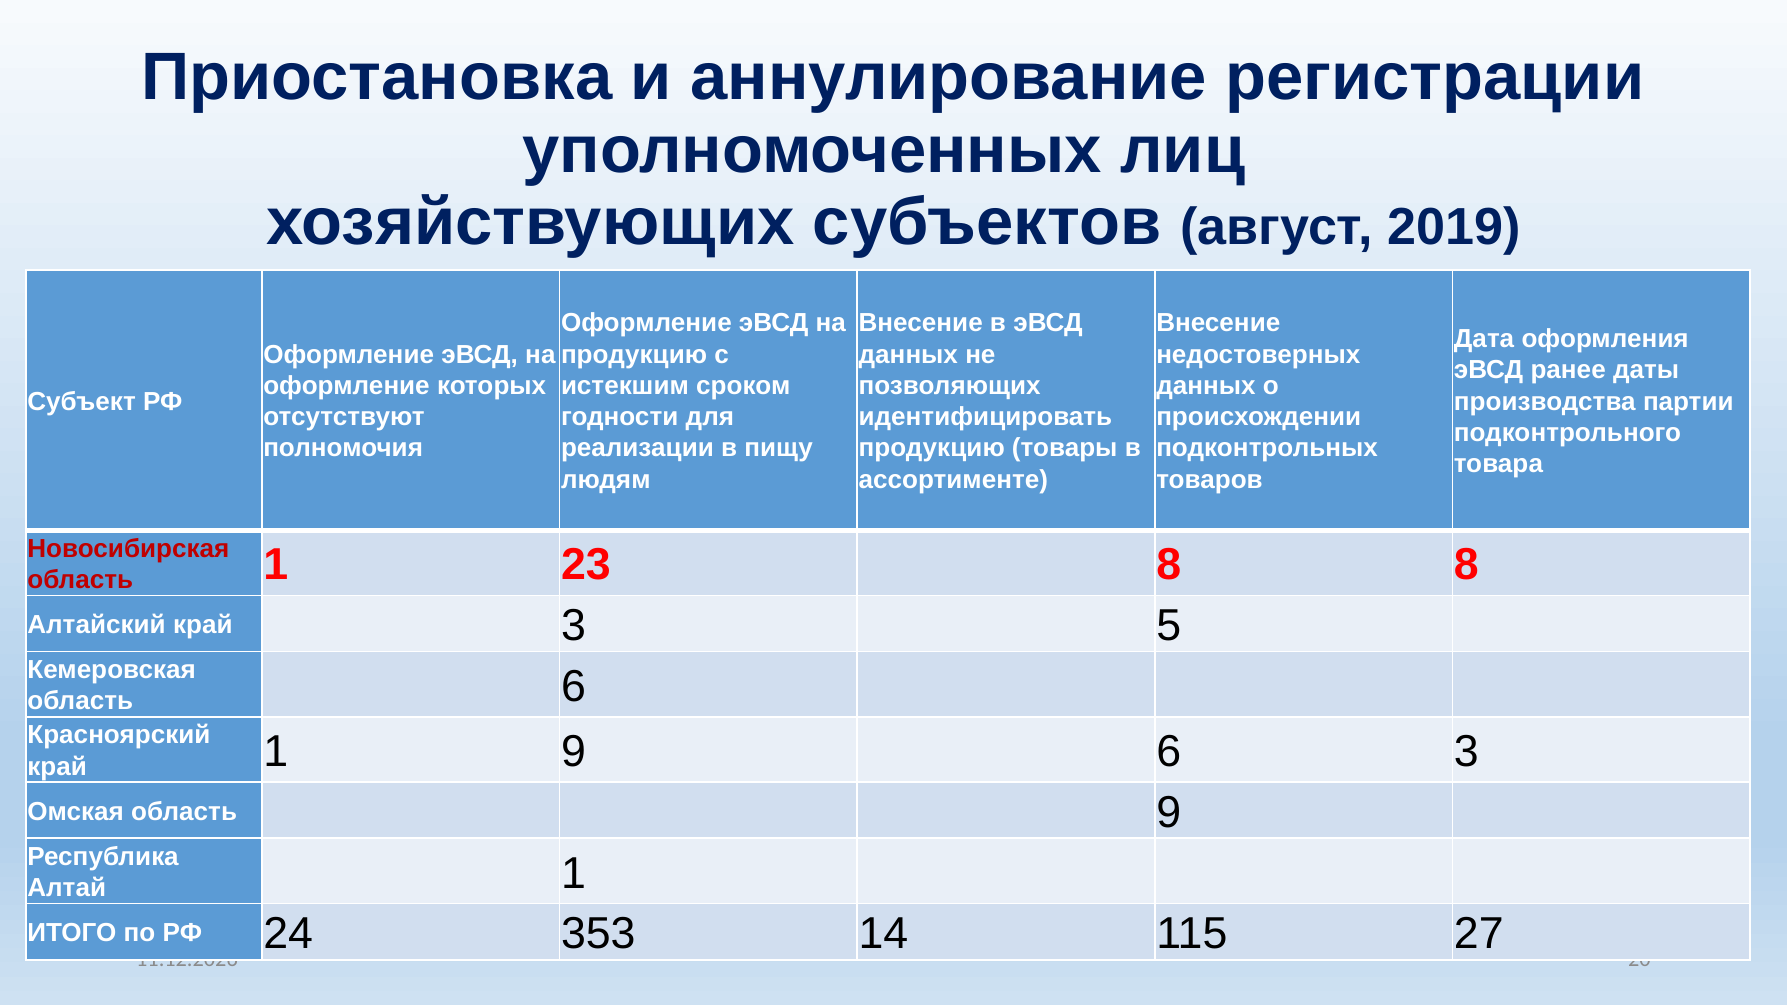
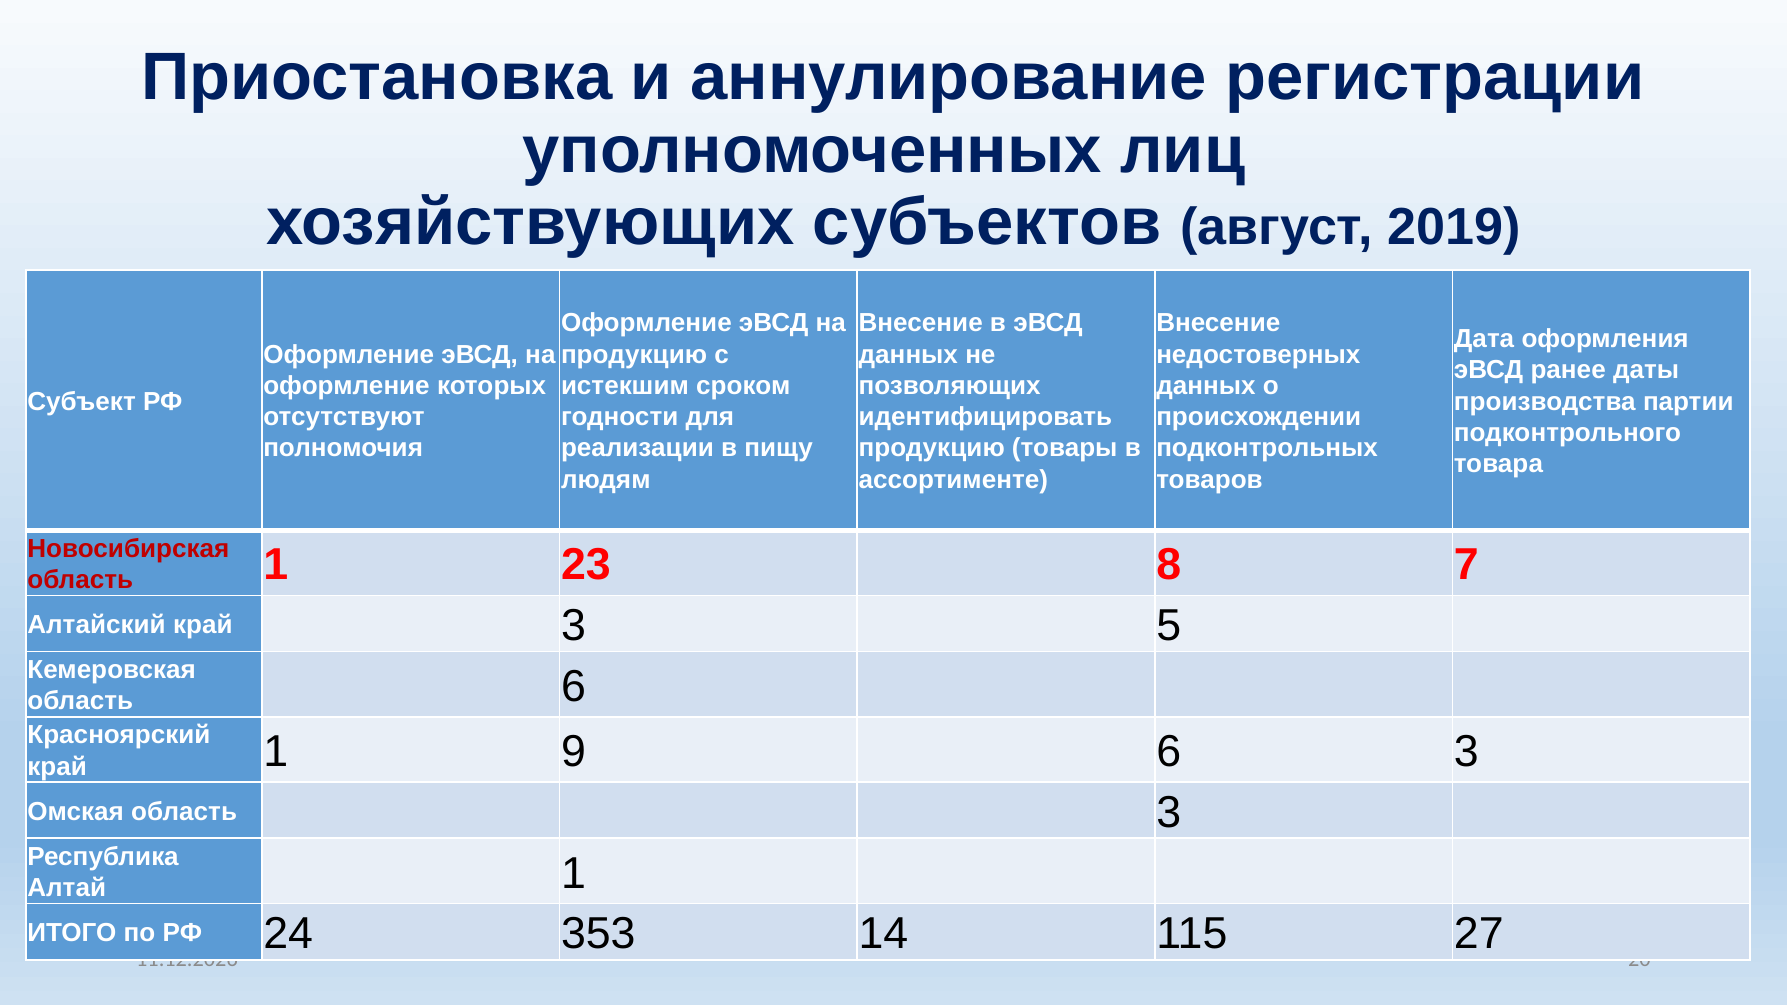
8 8: 8 -> 7
область 9: 9 -> 3
